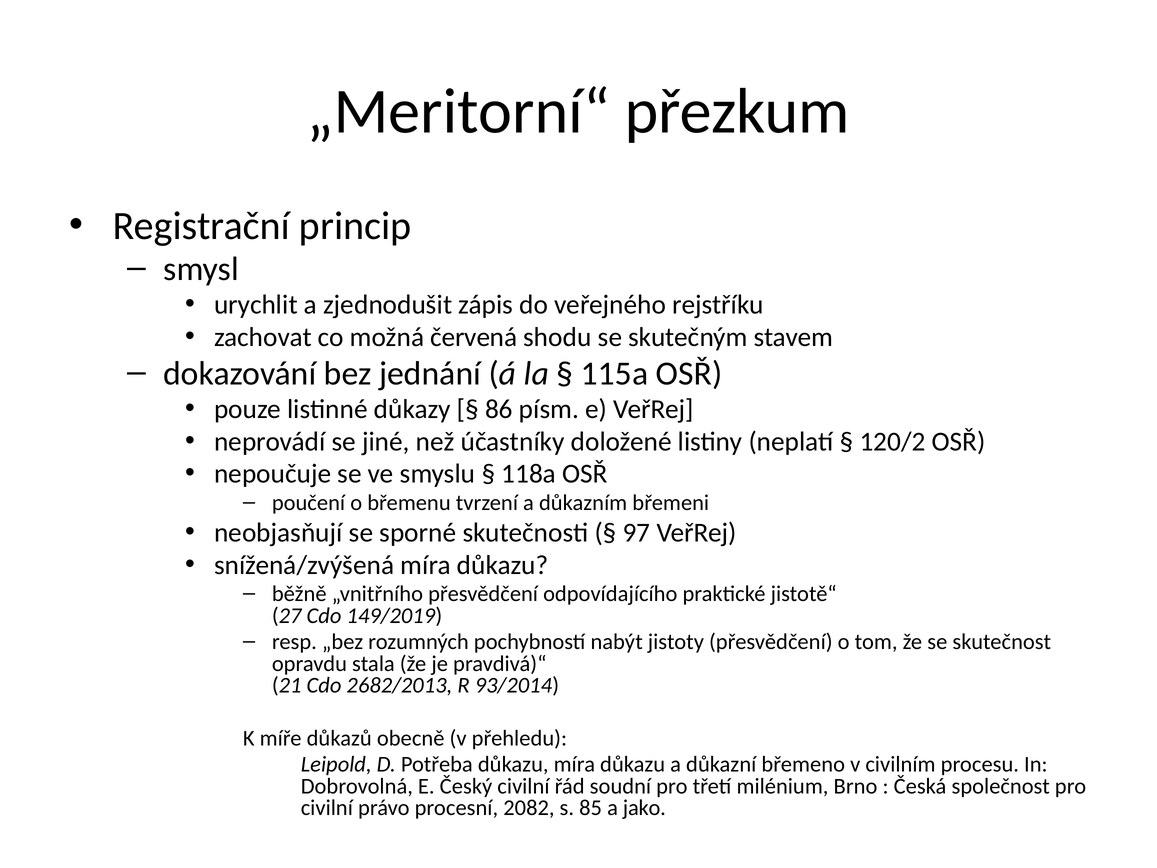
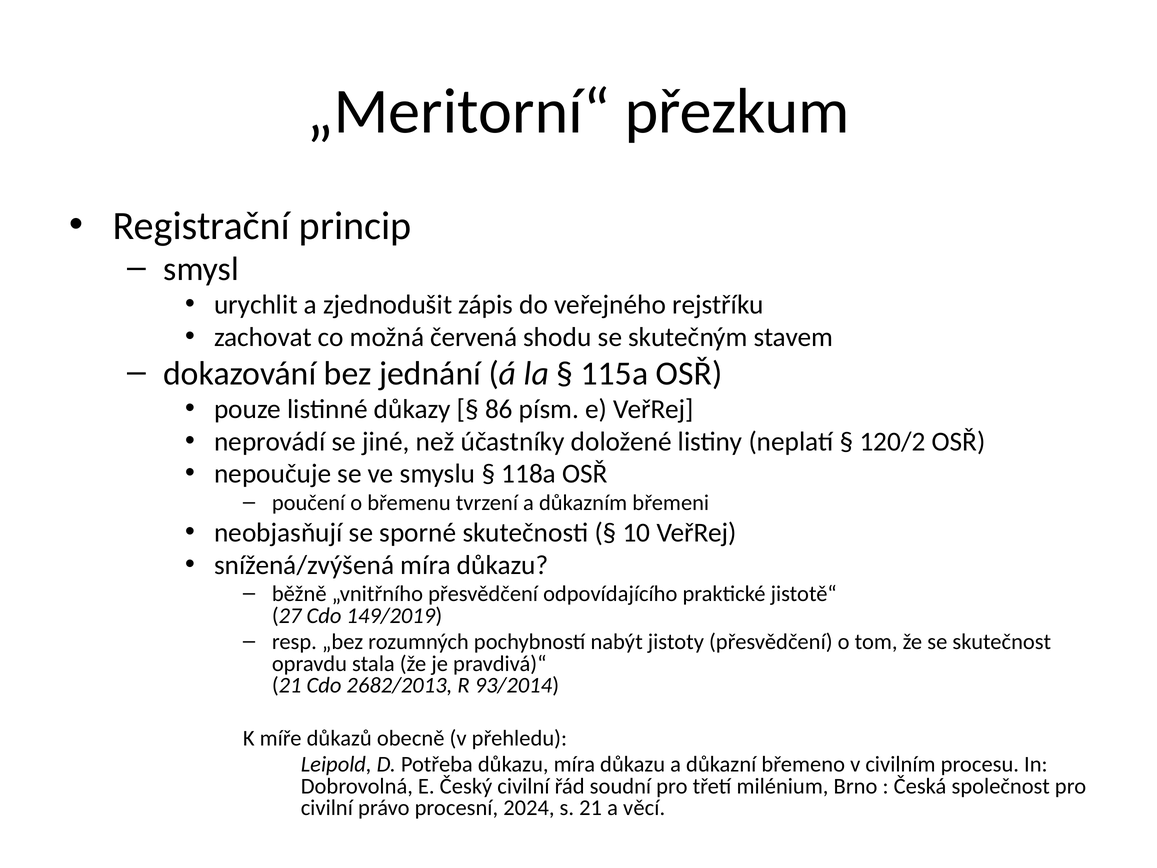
97: 97 -> 10
2082: 2082 -> 2024
s 85: 85 -> 21
jako: jako -> věcí
